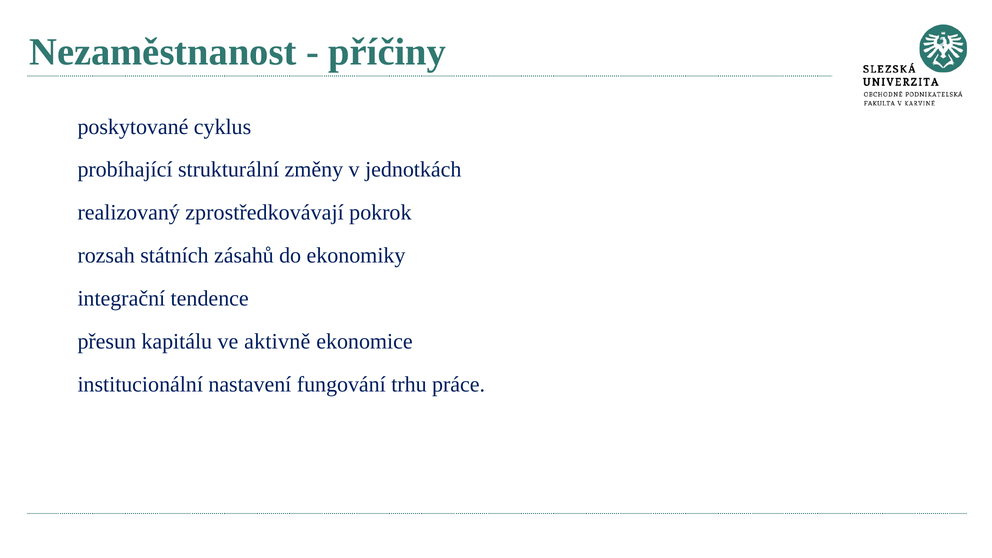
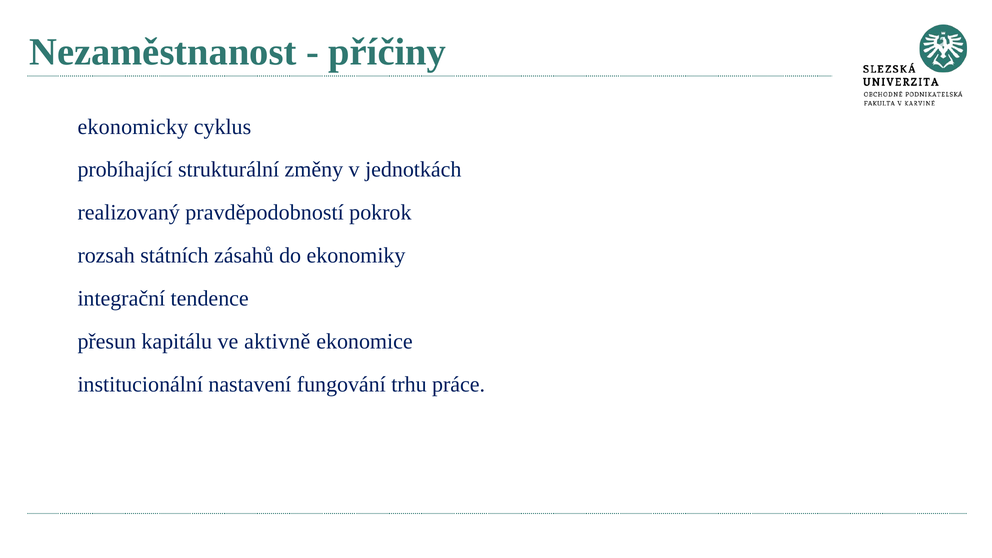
poskytované: poskytované -> ekonomicky
zprostředkovávají: zprostředkovávají -> pravděpodobností
